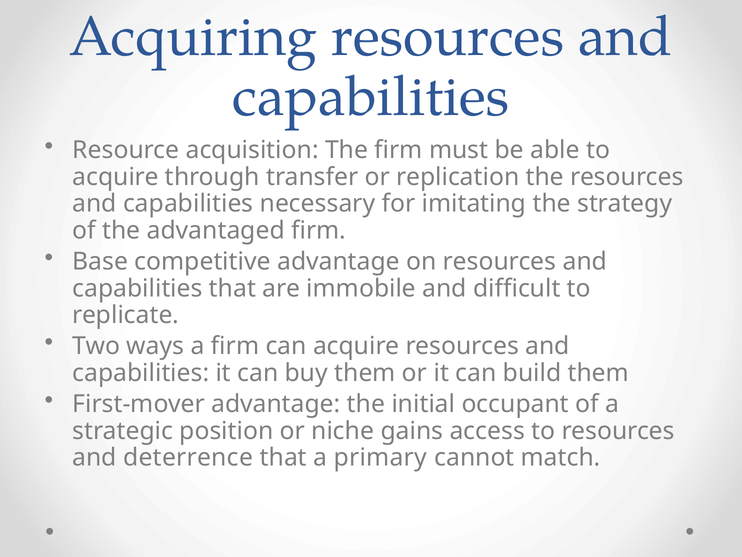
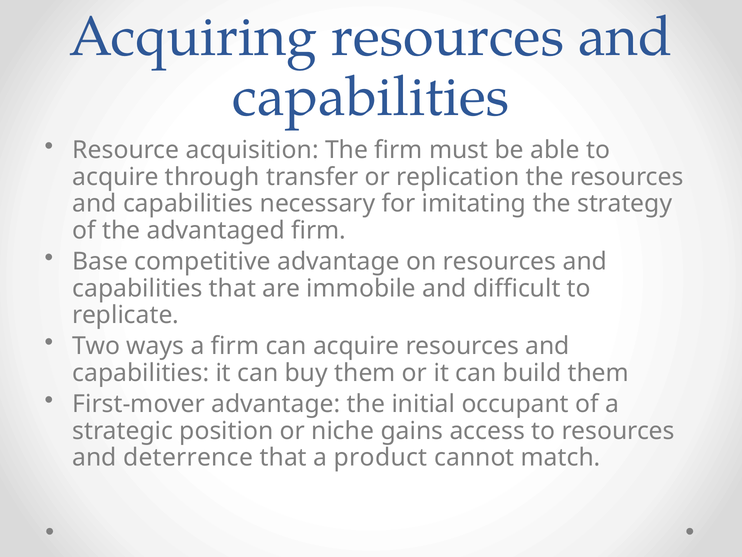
primary: primary -> product
